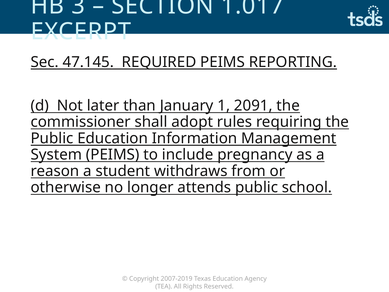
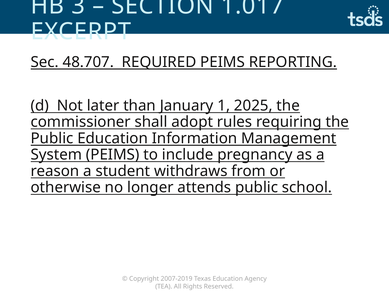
47.145: 47.145 -> 48.707
2091: 2091 -> 2025
